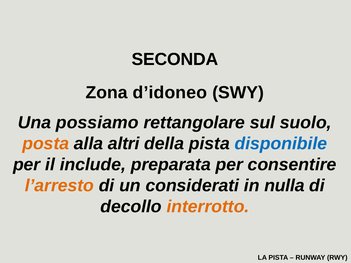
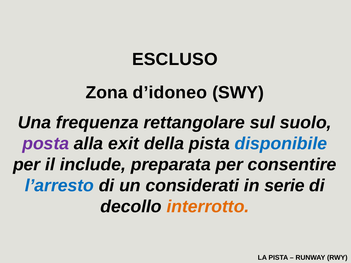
SECONDA: SECONDA -> ESCLUSO
possiamo: possiamo -> frequenza
posta colour: orange -> purple
altri: altri -> exit
l’arresto colour: orange -> blue
nulla: nulla -> serie
